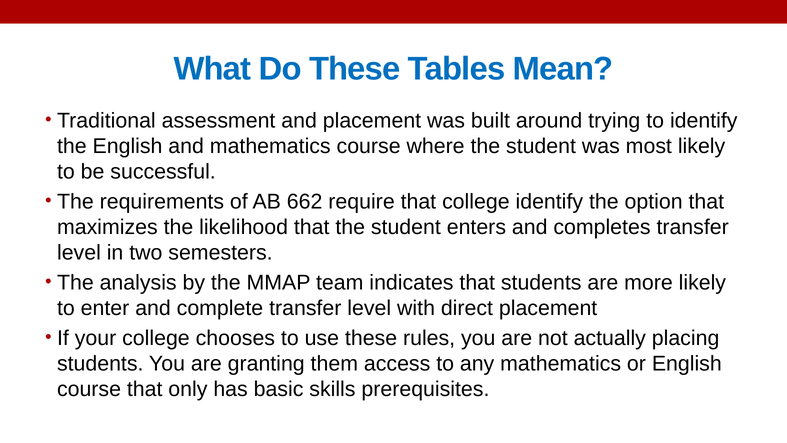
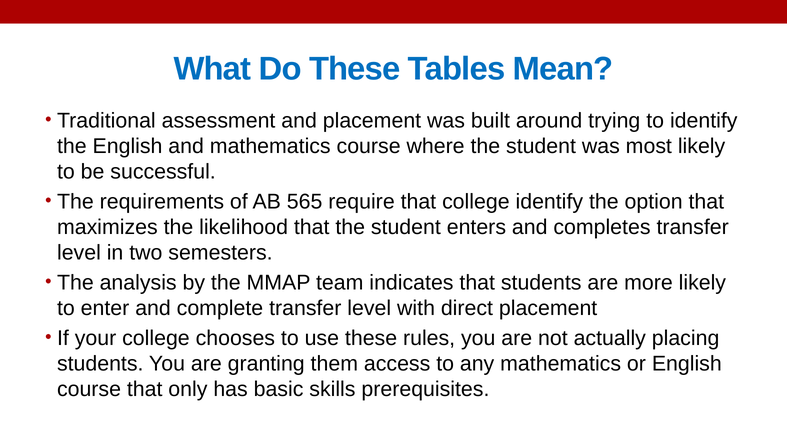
662: 662 -> 565
